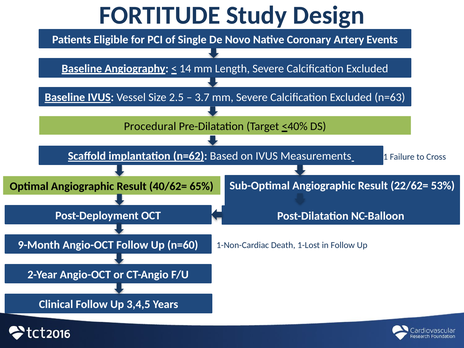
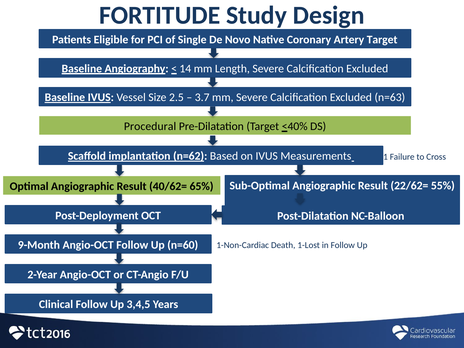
Artery Events: Events -> Target
53%: 53% -> 55%
